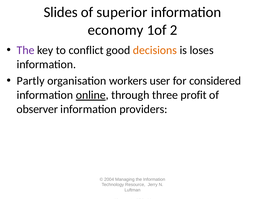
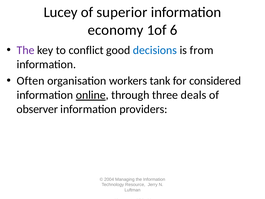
Slides: Slides -> Lucey
2: 2 -> 6
decisions colour: orange -> blue
loses: loses -> from
Partly: Partly -> Often
user: user -> tank
profit: profit -> deals
